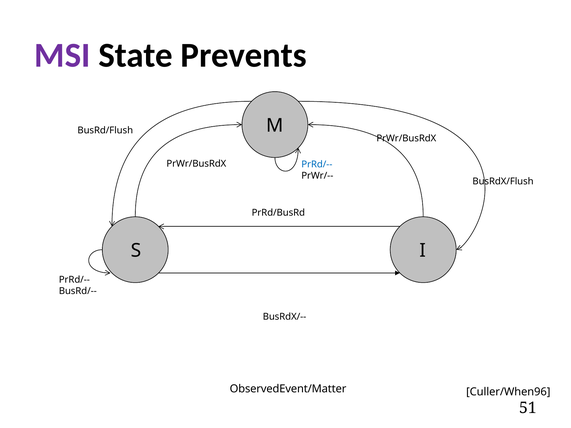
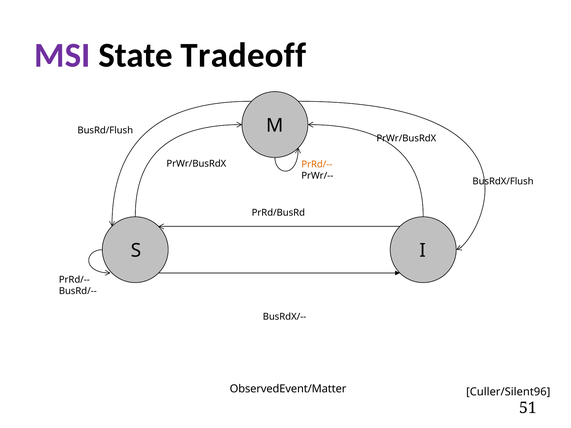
Prevents: Prevents -> Tradeoff
PrRd/-- at (317, 164) colour: blue -> orange
Culler/When96: Culler/When96 -> Culler/Silent96
